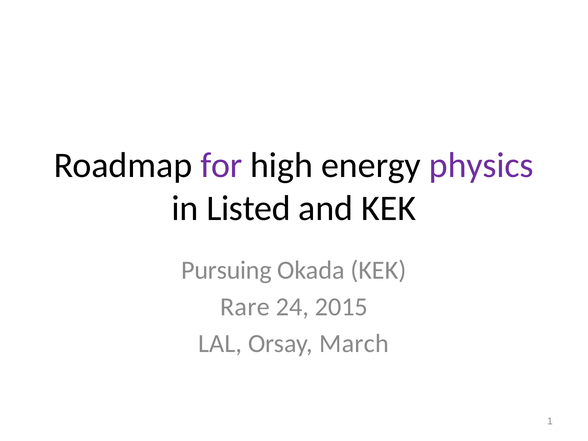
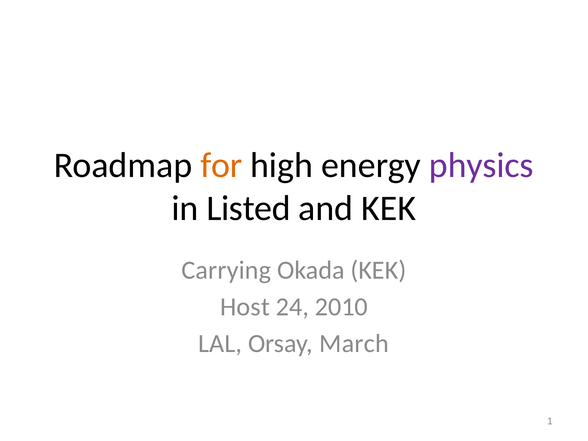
for colour: purple -> orange
Pursuing: Pursuing -> Carrying
Rare: Rare -> Host
2015: 2015 -> 2010
